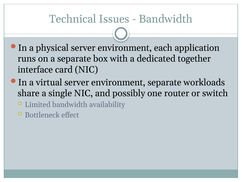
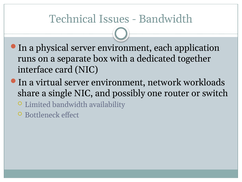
environment separate: separate -> network
